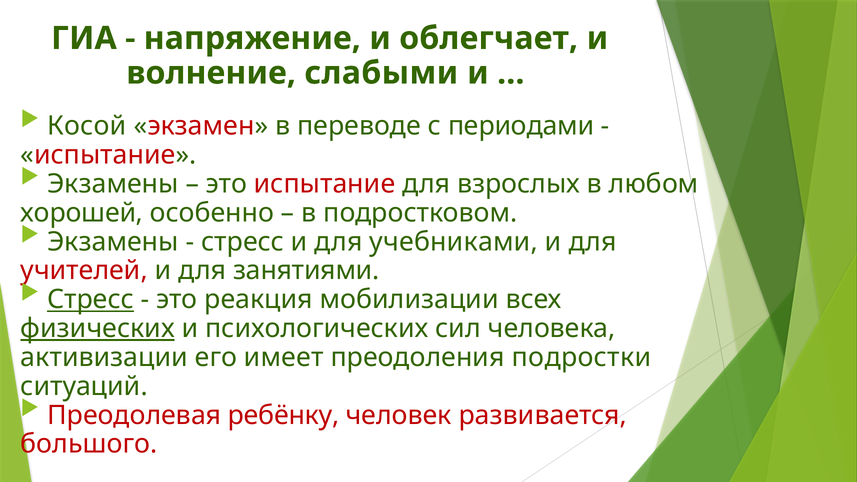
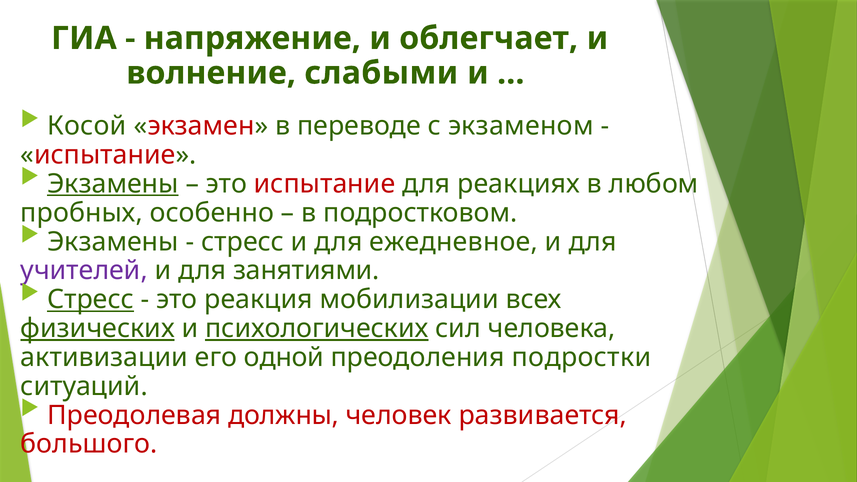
периодами: периодами -> экзаменом
Экзамены at (113, 184) underline: none -> present
взрослых: взрослых -> реакциях
хорошей: хорошей -> пробных
учебниками: учебниками -> ежедневное
учителей colour: red -> purple
психологических underline: none -> present
имеет: имеет -> одной
ребёнку: ребёнку -> должны
